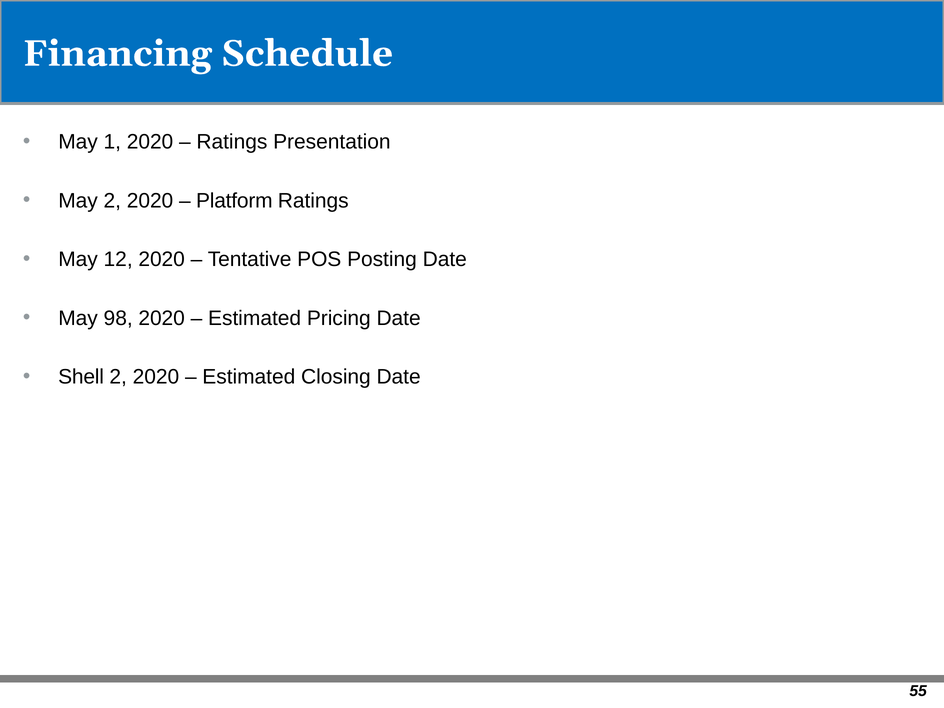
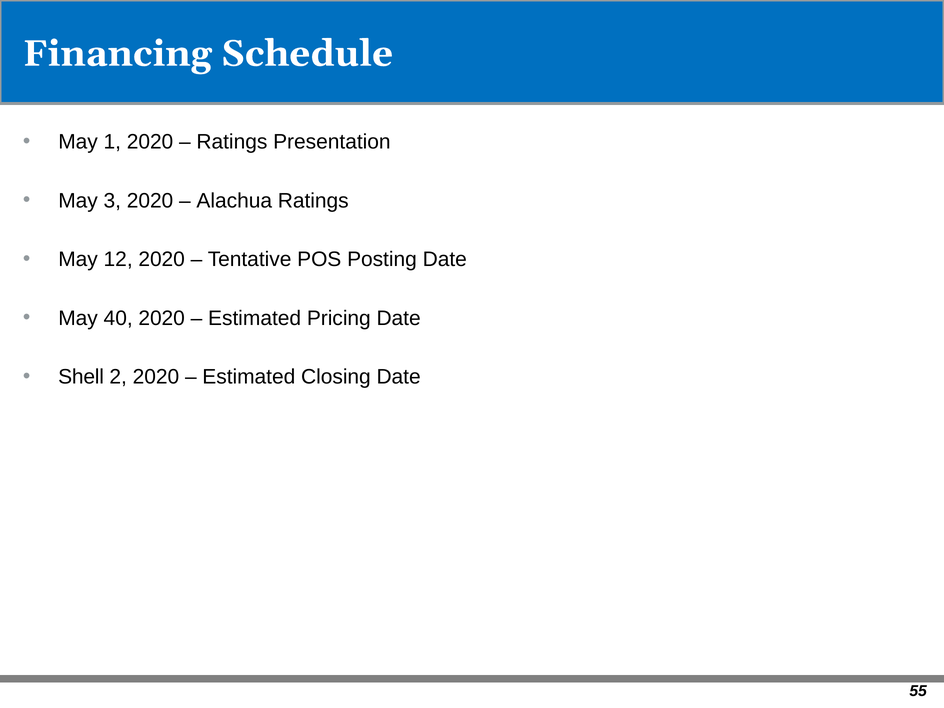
May 2: 2 -> 3
Platform: Platform -> Alachua
98: 98 -> 40
